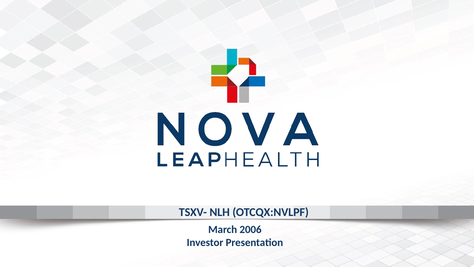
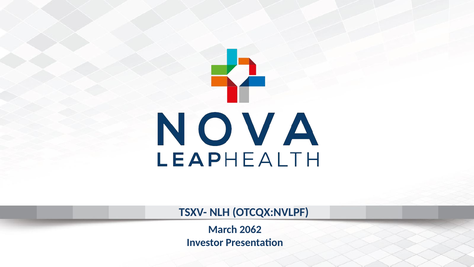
2006: 2006 -> 2062
